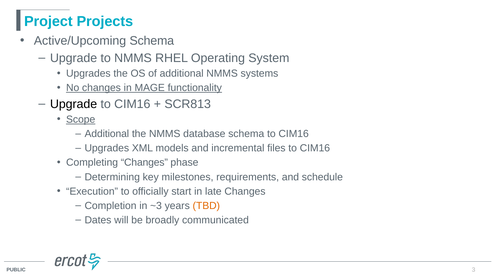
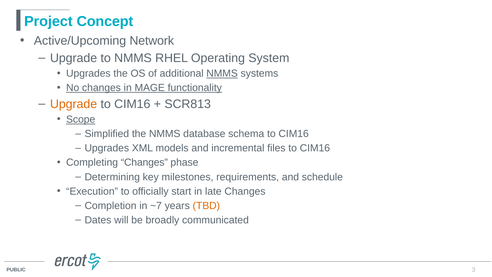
Projects: Projects -> Concept
Active/Upcoming Schema: Schema -> Network
NMMS at (222, 73) underline: none -> present
Upgrade at (74, 104) colour: black -> orange
Additional at (107, 134): Additional -> Simplified
~3: ~3 -> ~7
